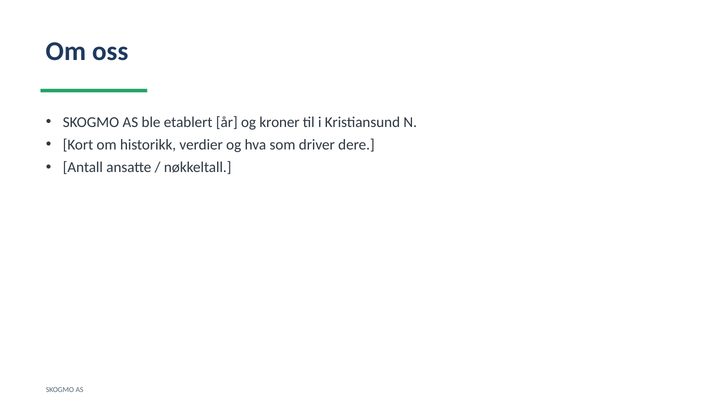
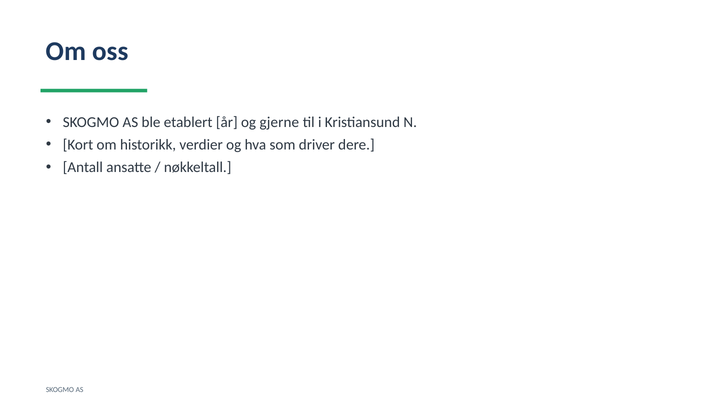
kroner: kroner -> gjerne
